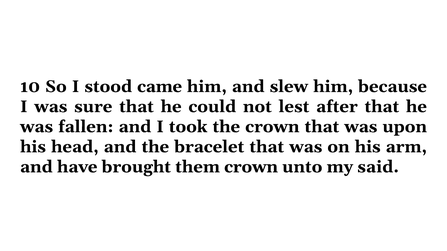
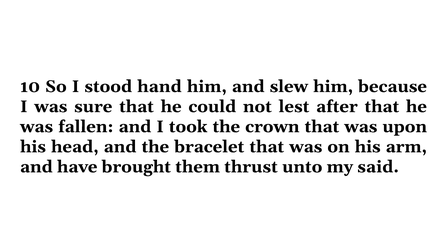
came: came -> hand
them crown: crown -> thrust
